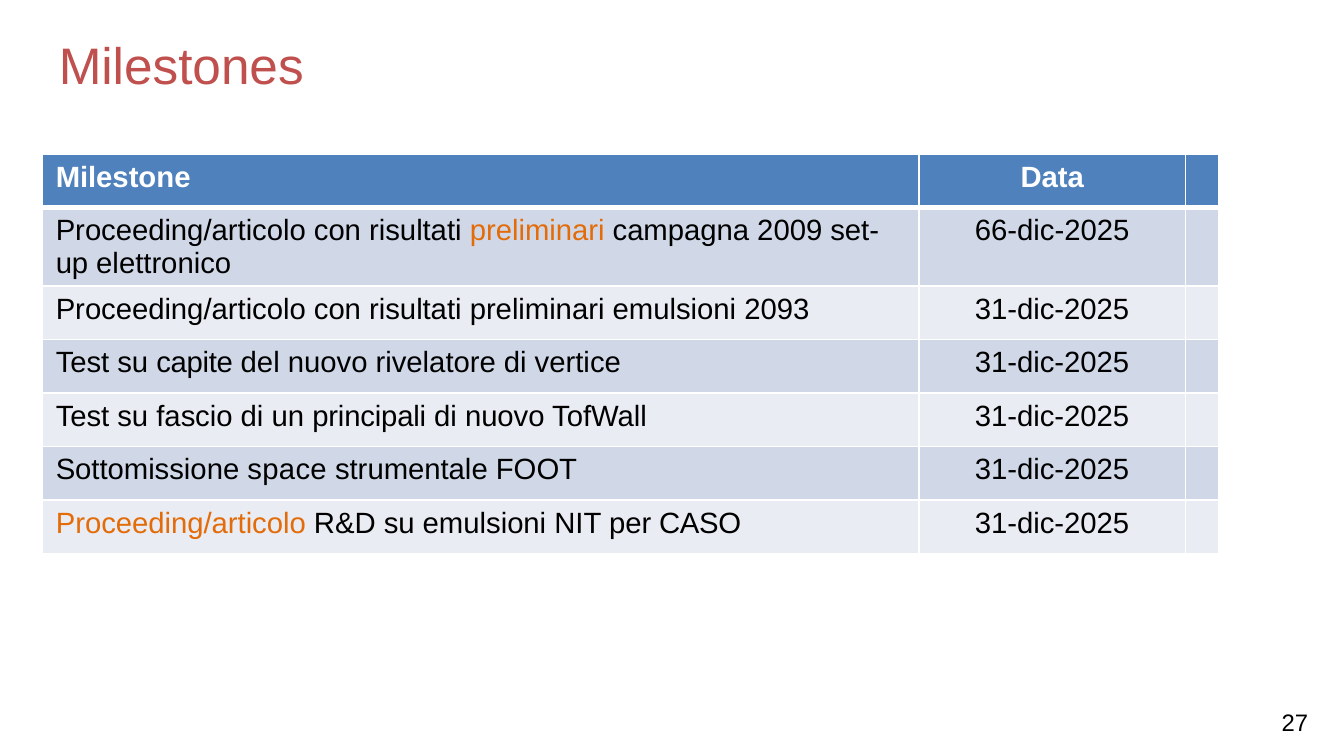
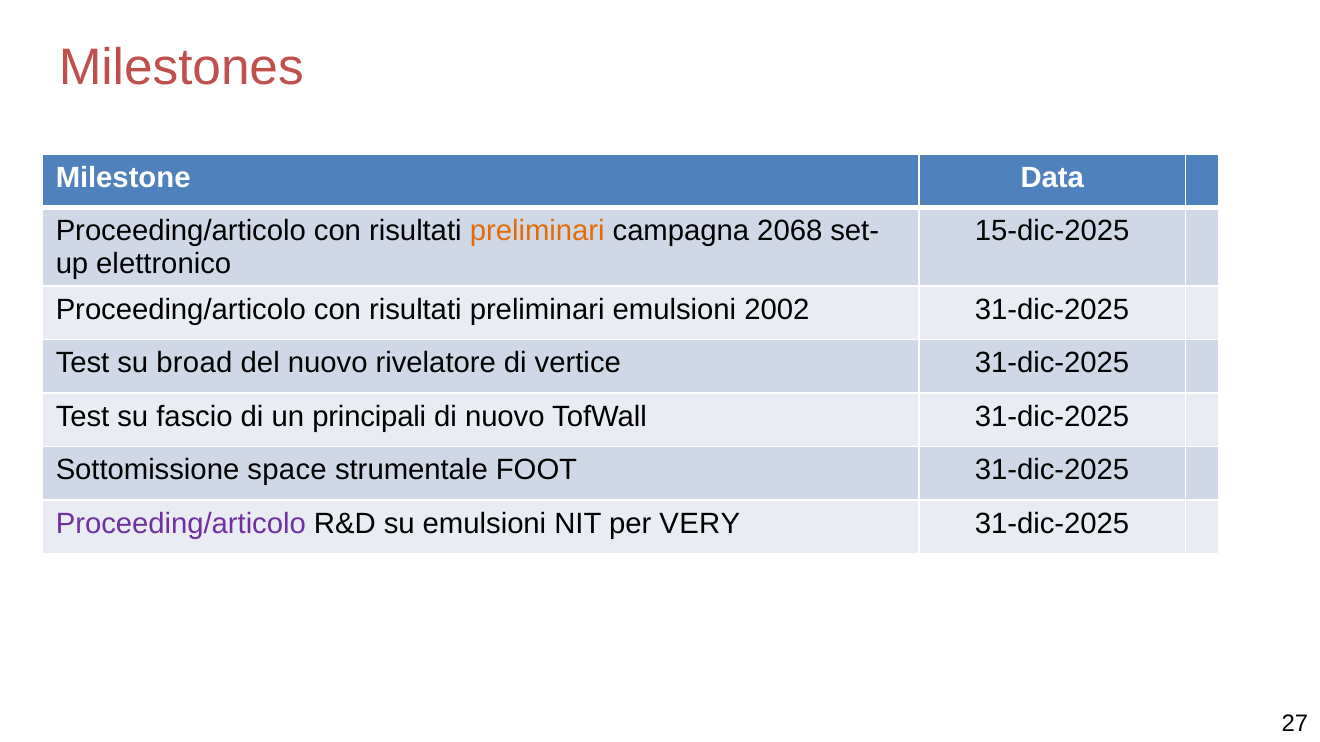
2009: 2009 -> 2068
66-dic-2025: 66-dic-2025 -> 15-dic-2025
2093: 2093 -> 2002
capite: capite -> broad
Proceeding/articolo at (181, 524) colour: orange -> purple
CASO: CASO -> VERY
